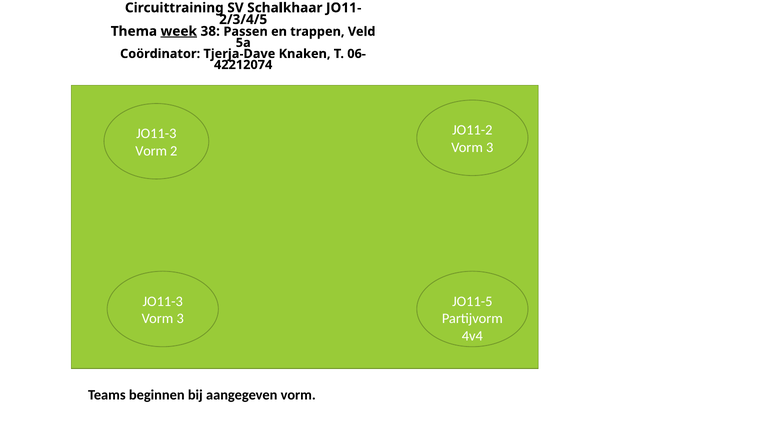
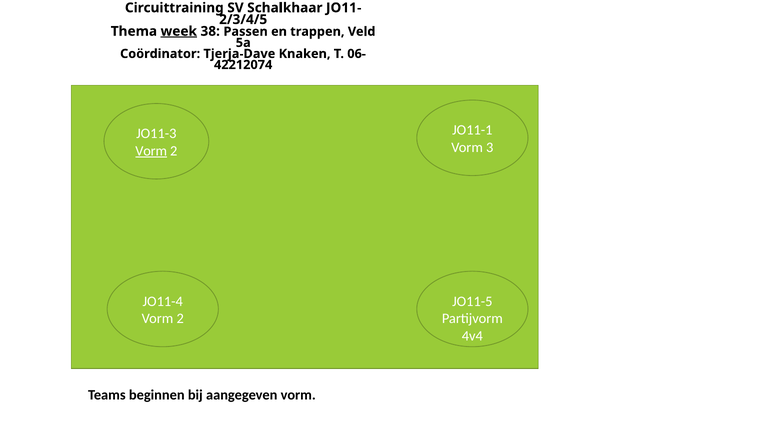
JO11-2: JO11-2 -> JO11-1
Vorm at (151, 151) underline: none -> present
JO11-3 at (163, 301): JO11-3 -> JO11-4
3 at (180, 319): 3 -> 2
